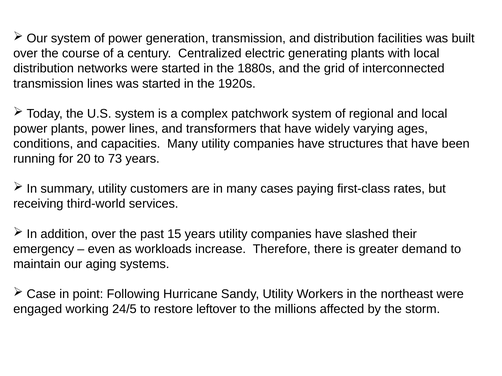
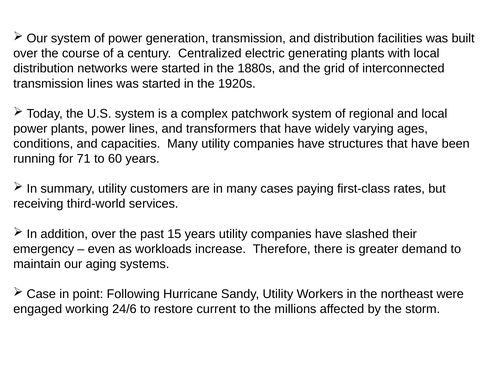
20: 20 -> 71
73: 73 -> 60
24/5: 24/5 -> 24/6
leftover: leftover -> current
